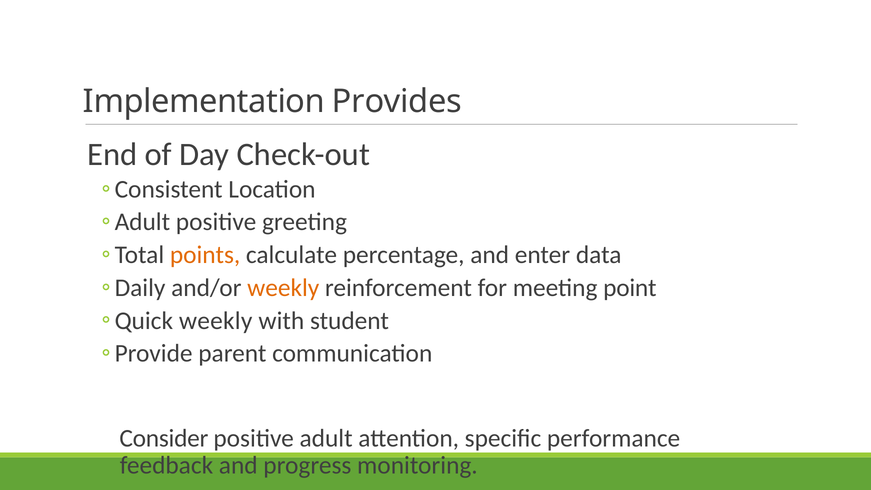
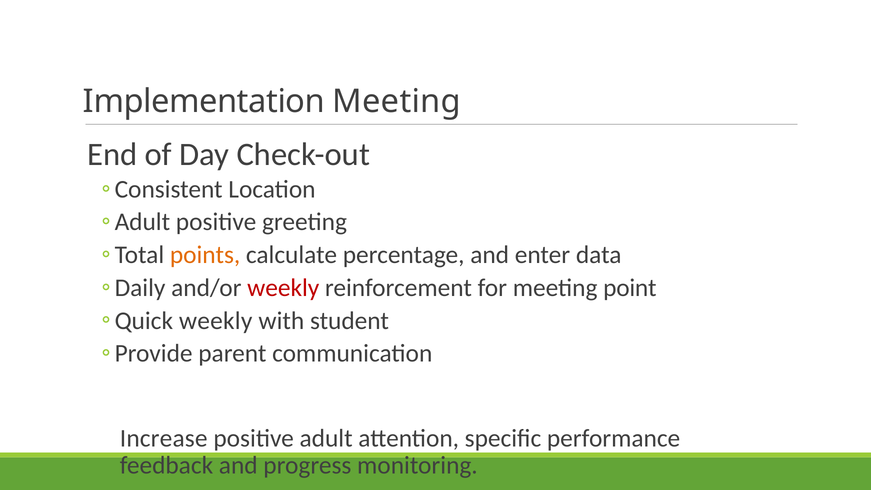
Implementation Provides: Provides -> Meeting
weekly at (283, 288) colour: orange -> red
Consider: Consider -> Increase
